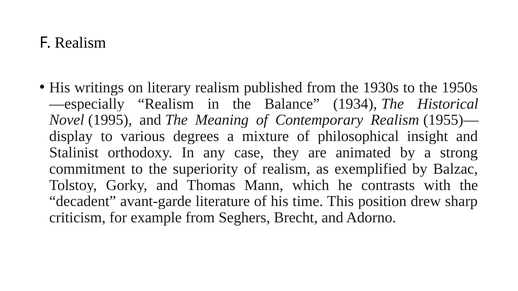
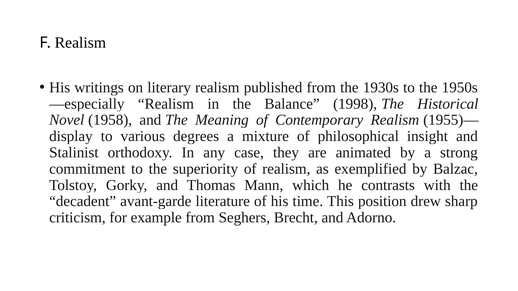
1934: 1934 -> 1998
1995: 1995 -> 1958
